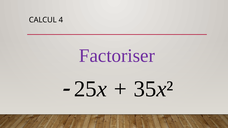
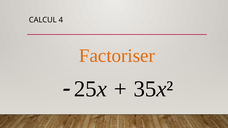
Factoriser colour: purple -> orange
